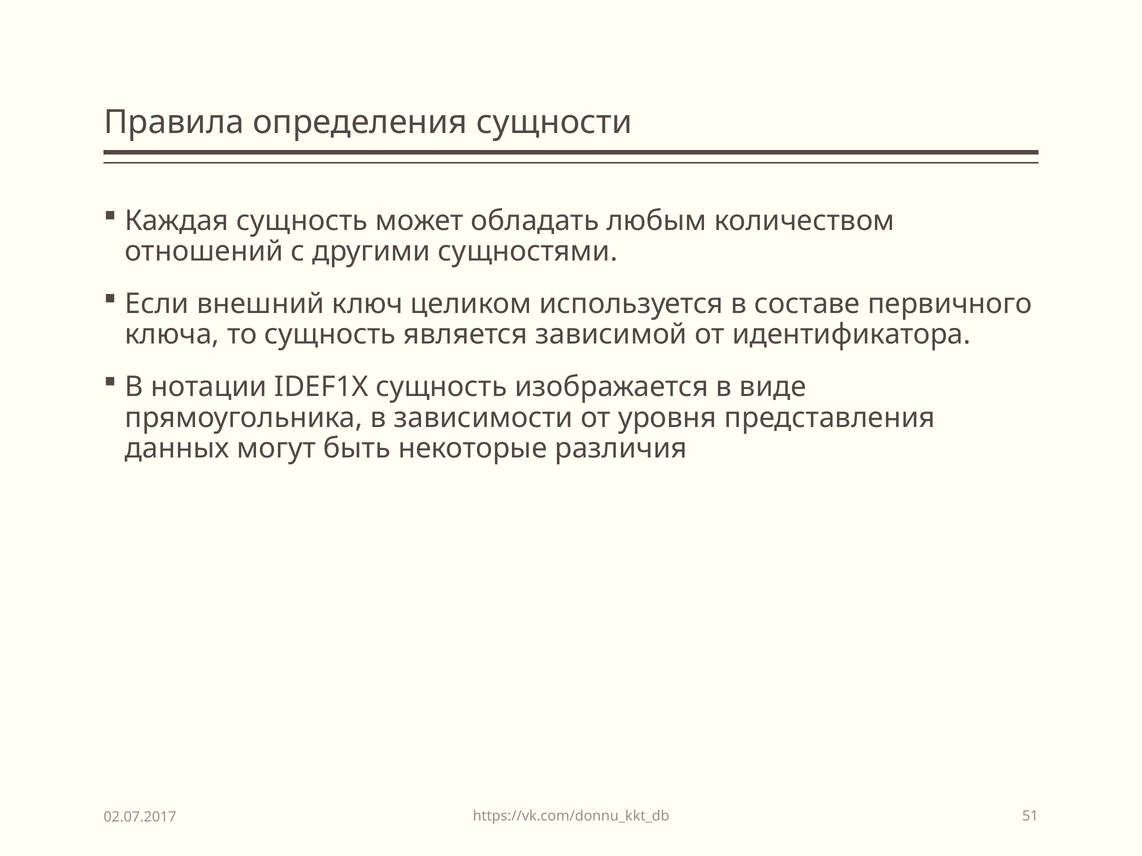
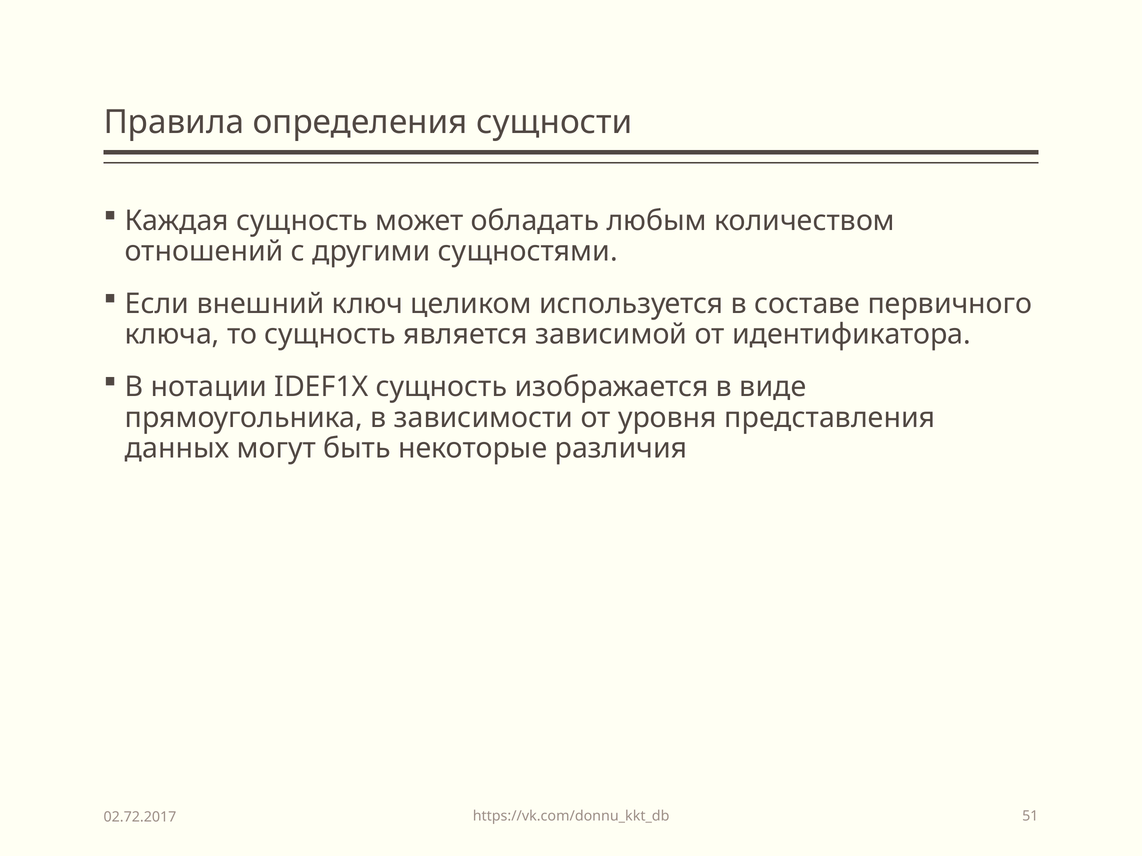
02.07.2017: 02.07.2017 -> 02.72.2017
